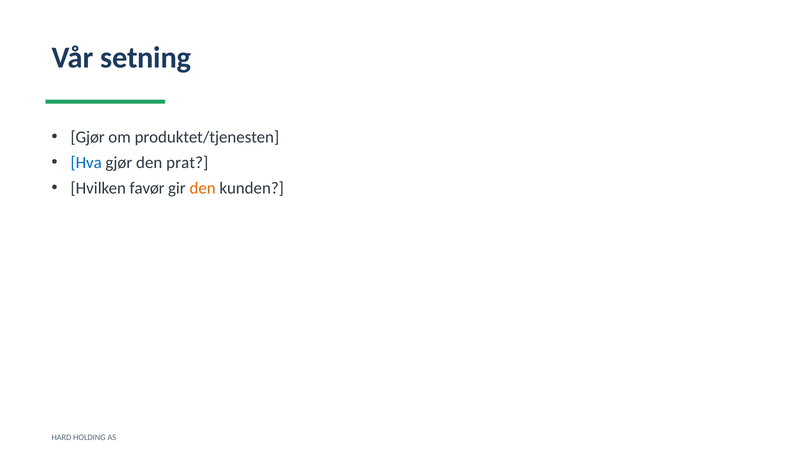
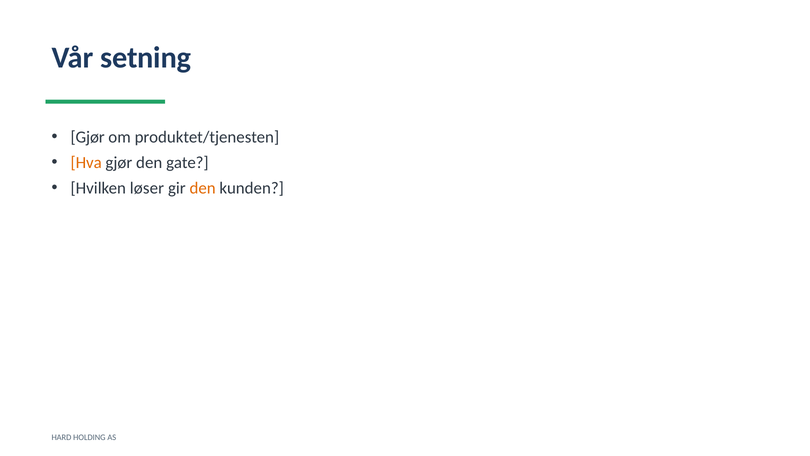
Hva colour: blue -> orange
prat: prat -> gate
favør: favør -> løser
